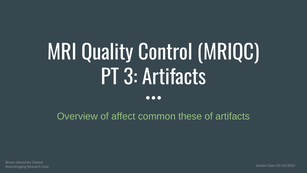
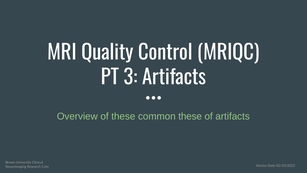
of affect: affect -> these
